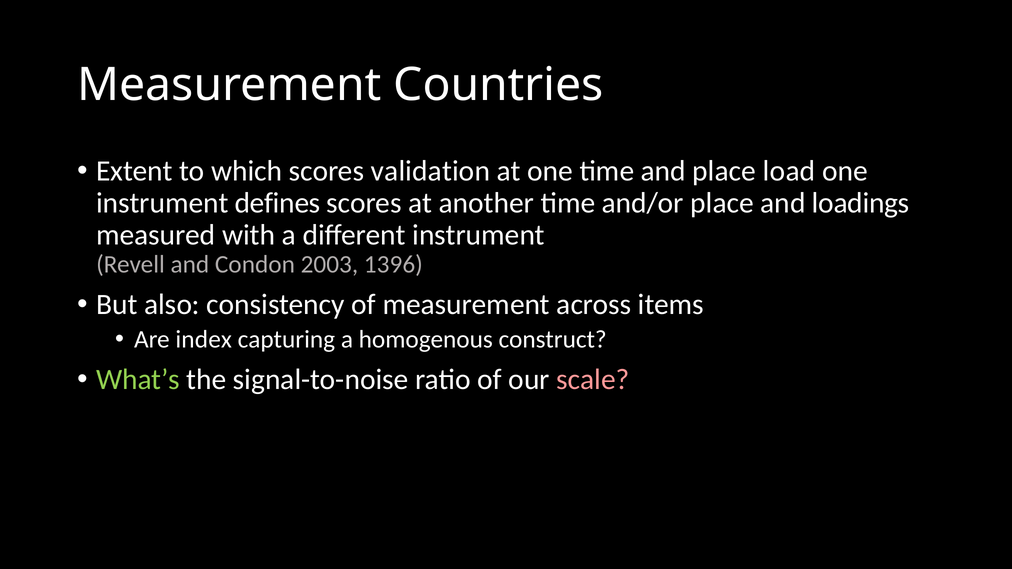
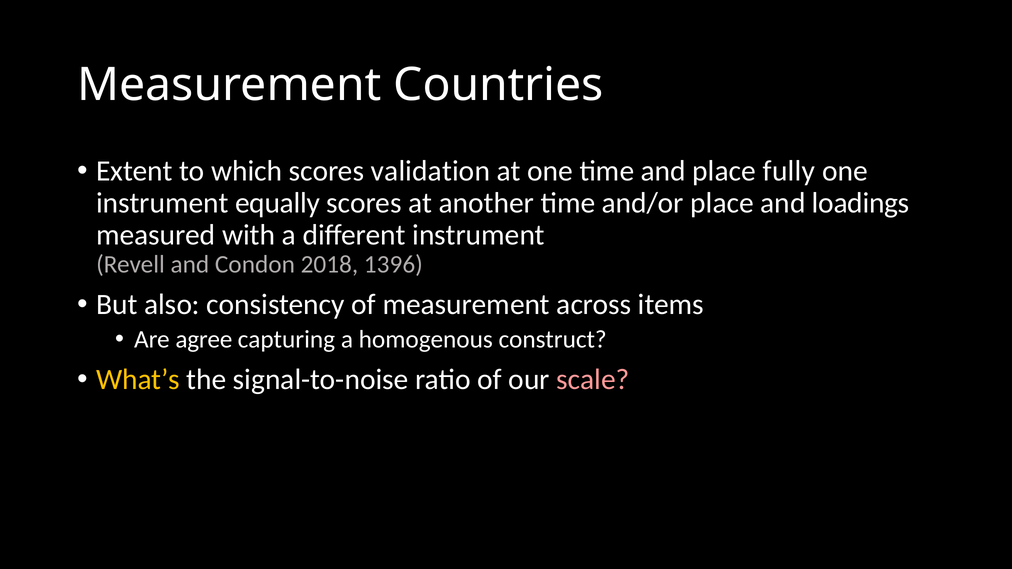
load: load -> fully
defines: defines -> equally
2003: 2003 -> 2018
index: index -> agree
What’s colour: light green -> yellow
